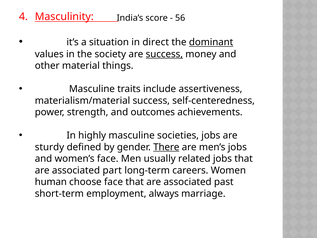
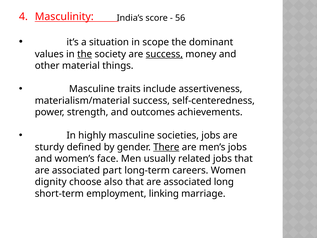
direct: direct -> scope
dominant underline: present -> none
the at (85, 54) underline: none -> present
human: human -> dignity
choose face: face -> also
past: past -> long
always: always -> linking
